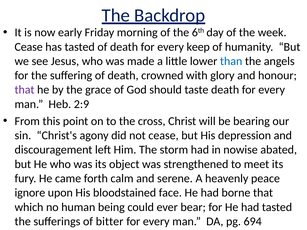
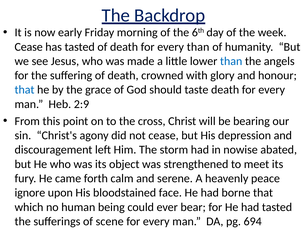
every keep: keep -> than
that at (25, 90) colour: purple -> blue
bitter: bitter -> scene
